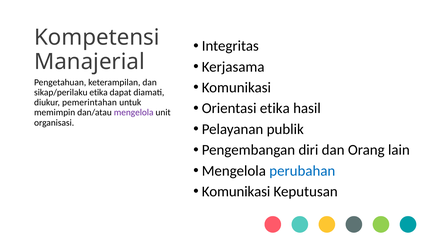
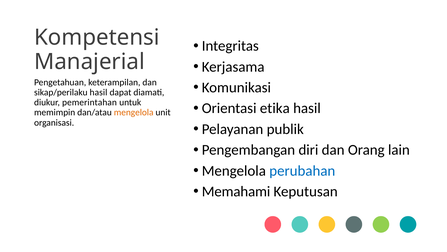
sikap/perilaku etika: etika -> hasil
mengelola at (134, 112) colour: purple -> orange
Komunikasi at (236, 191): Komunikasi -> Memahami
